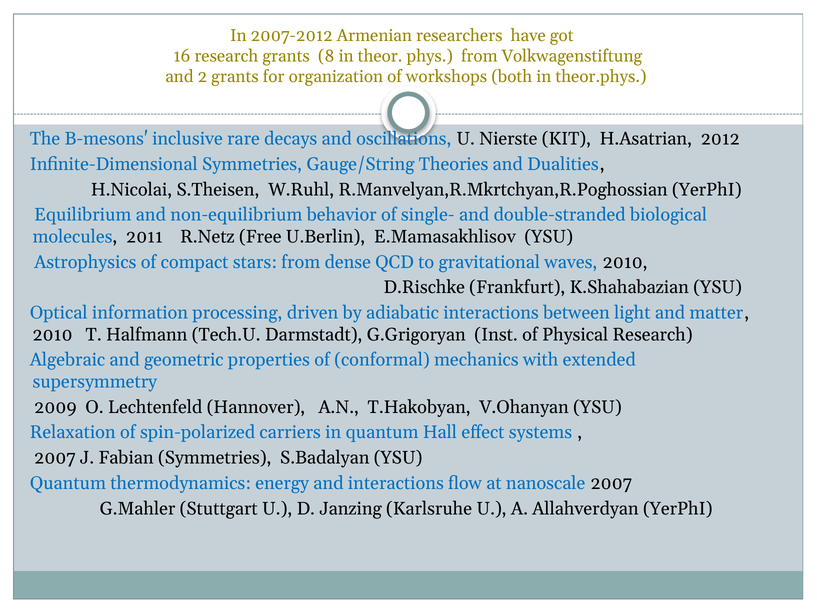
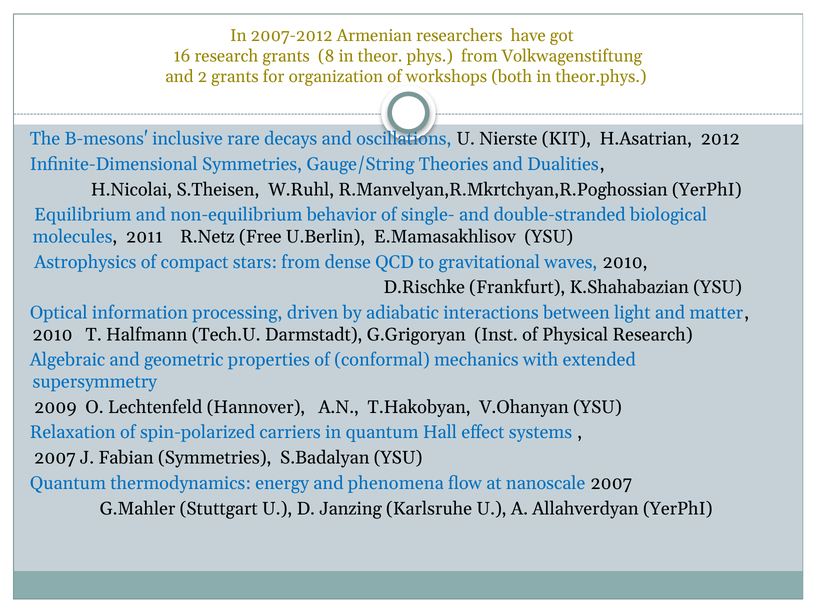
and interactions: interactions -> phenomena
